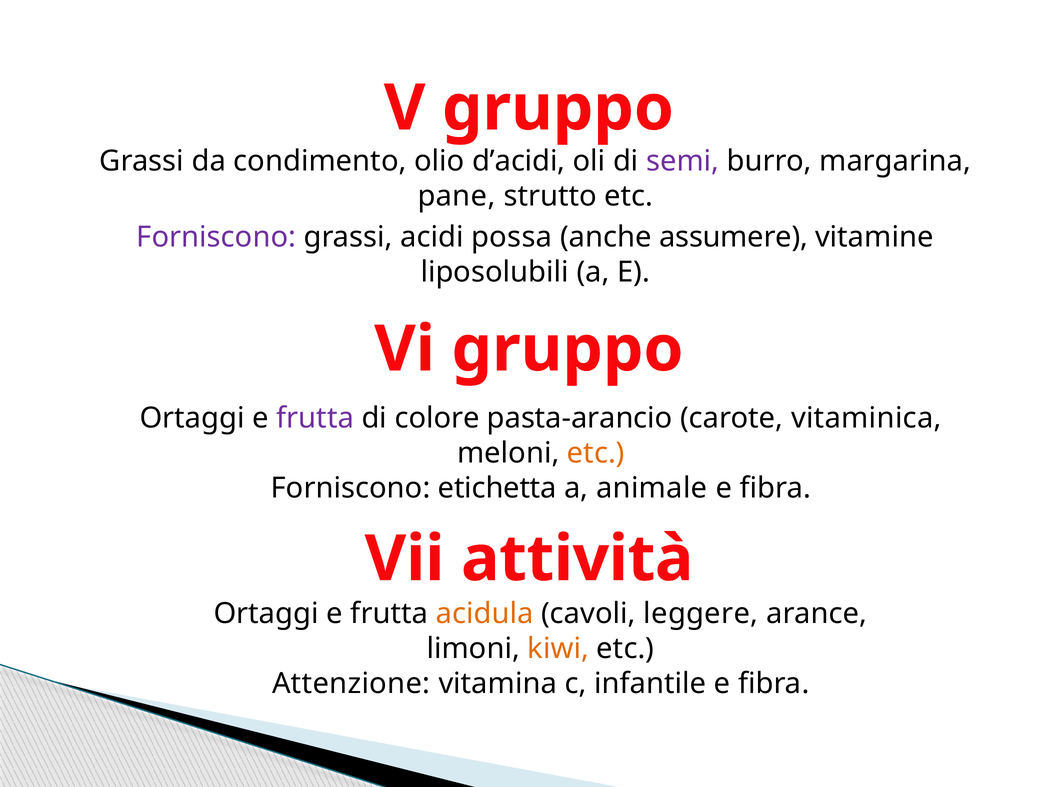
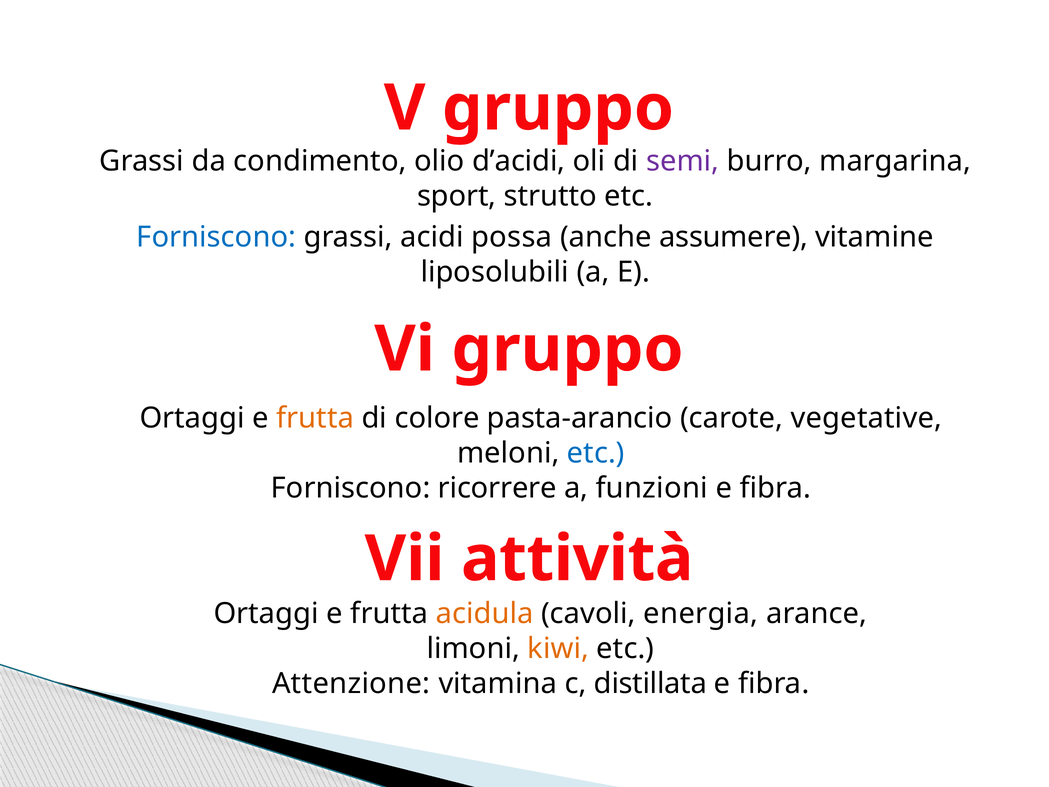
pane: pane -> sport
Forniscono at (216, 237) colour: purple -> blue
frutta at (315, 418) colour: purple -> orange
vitaminica: vitaminica -> vegetative
etc at (596, 453) colour: orange -> blue
etichetta: etichetta -> ricorrere
animale: animale -> funzioni
leggere: leggere -> energia
infantile: infantile -> distillata
